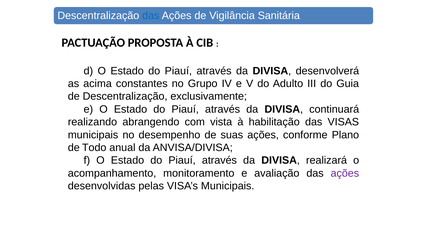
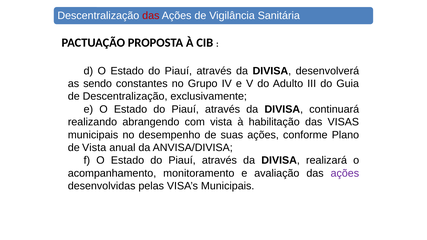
das at (151, 16) colour: blue -> red
acima: acima -> sendo
de Todo: Todo -> Vista
